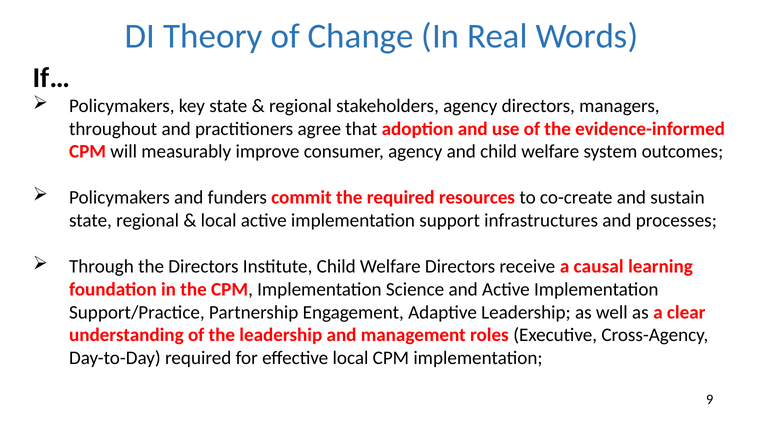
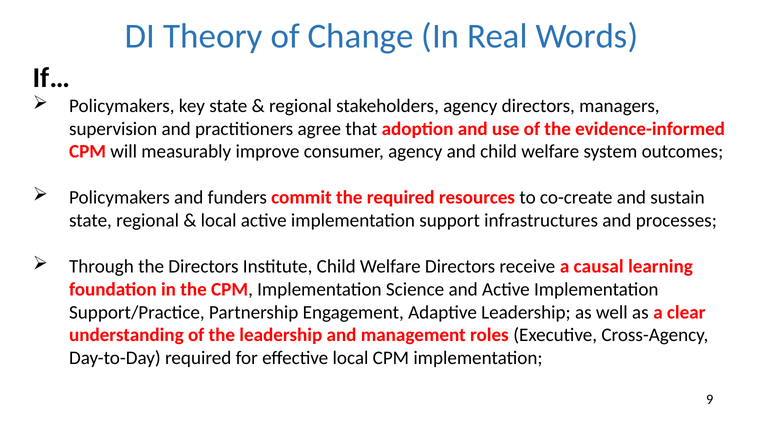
throughout: throughout -> supervision
